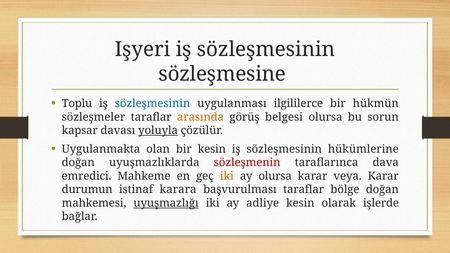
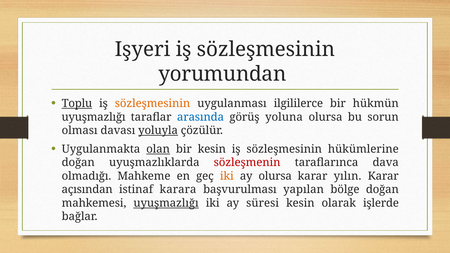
sözleşmesine: sözleşmesine -> yorumundan
Toplu underline: none -> present
sözleşmesinin at (153, 104) colour: blue -> orange
sözleşmeler at (94, 117): sözleşmeler -> uyuşmazlığı
arasında colour: orange -> blue
belgesi: belgesi -> yoluna
kapsar: kapsar -> olması
olan underline: none -> present
emredici: emredici -> olmadığı
veya: veya -> yılın
durumun: durumun -> açısından
başvurulması taraflar: taraflar -> yapılan
adliye: adliye -> süresi
